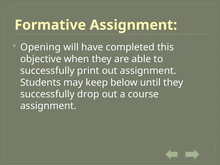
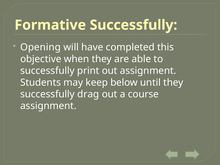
Formative Assignment: Assignment -> Successfully
drop: drop -> drag
